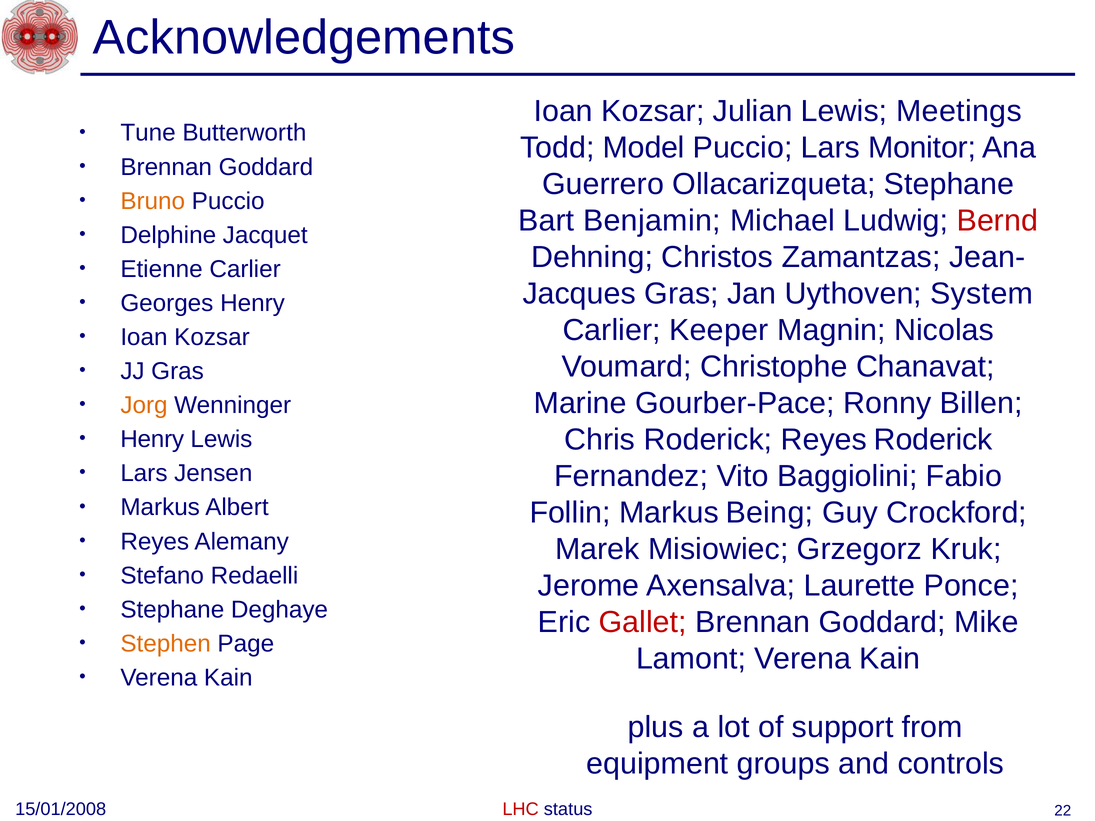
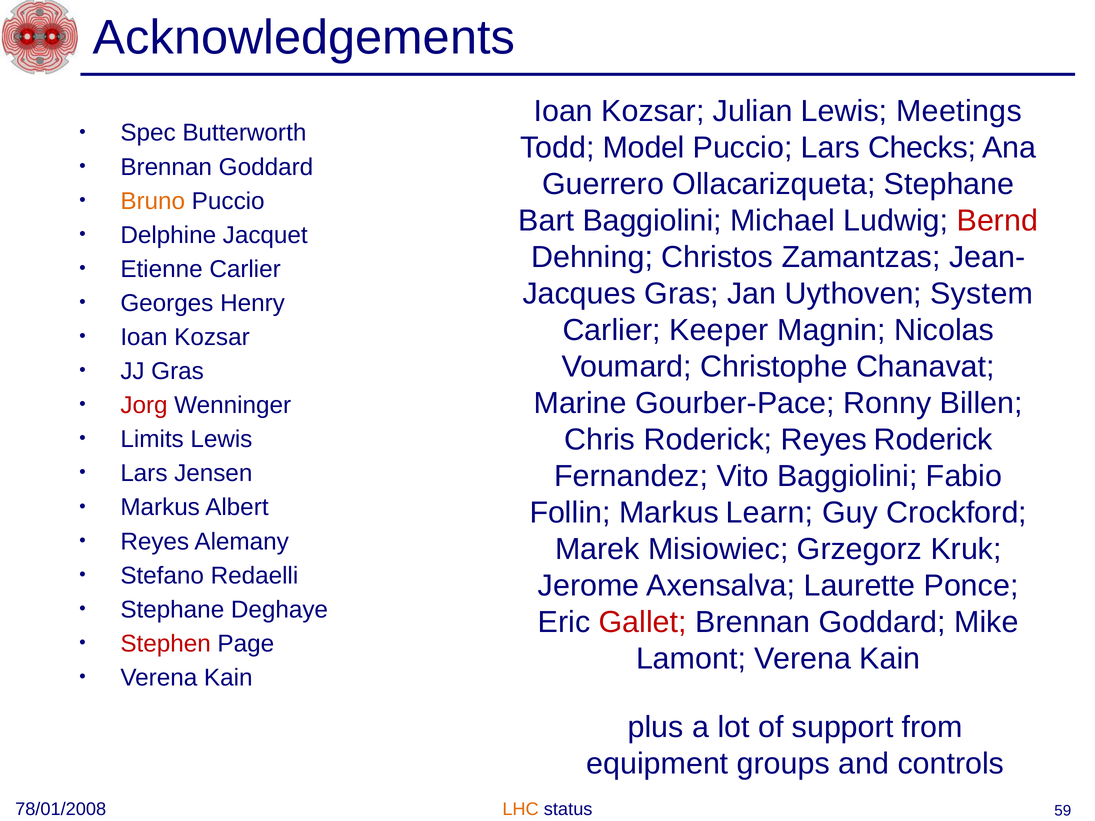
Tune: Tune -> Spec
Monitor: Monitor -> Checks
Bart Benjamin: Benjamin -> Baggiolini
Jorg colour: orange -> red
Henry at (152, 440): Henry -> Limits
Being: Being -> Learn
Stephen colour: orange -> red
15/01/2008: 15/01/2008 -> 78/01/2008
LHC colour: red -> orange
22: 22 -> 59
